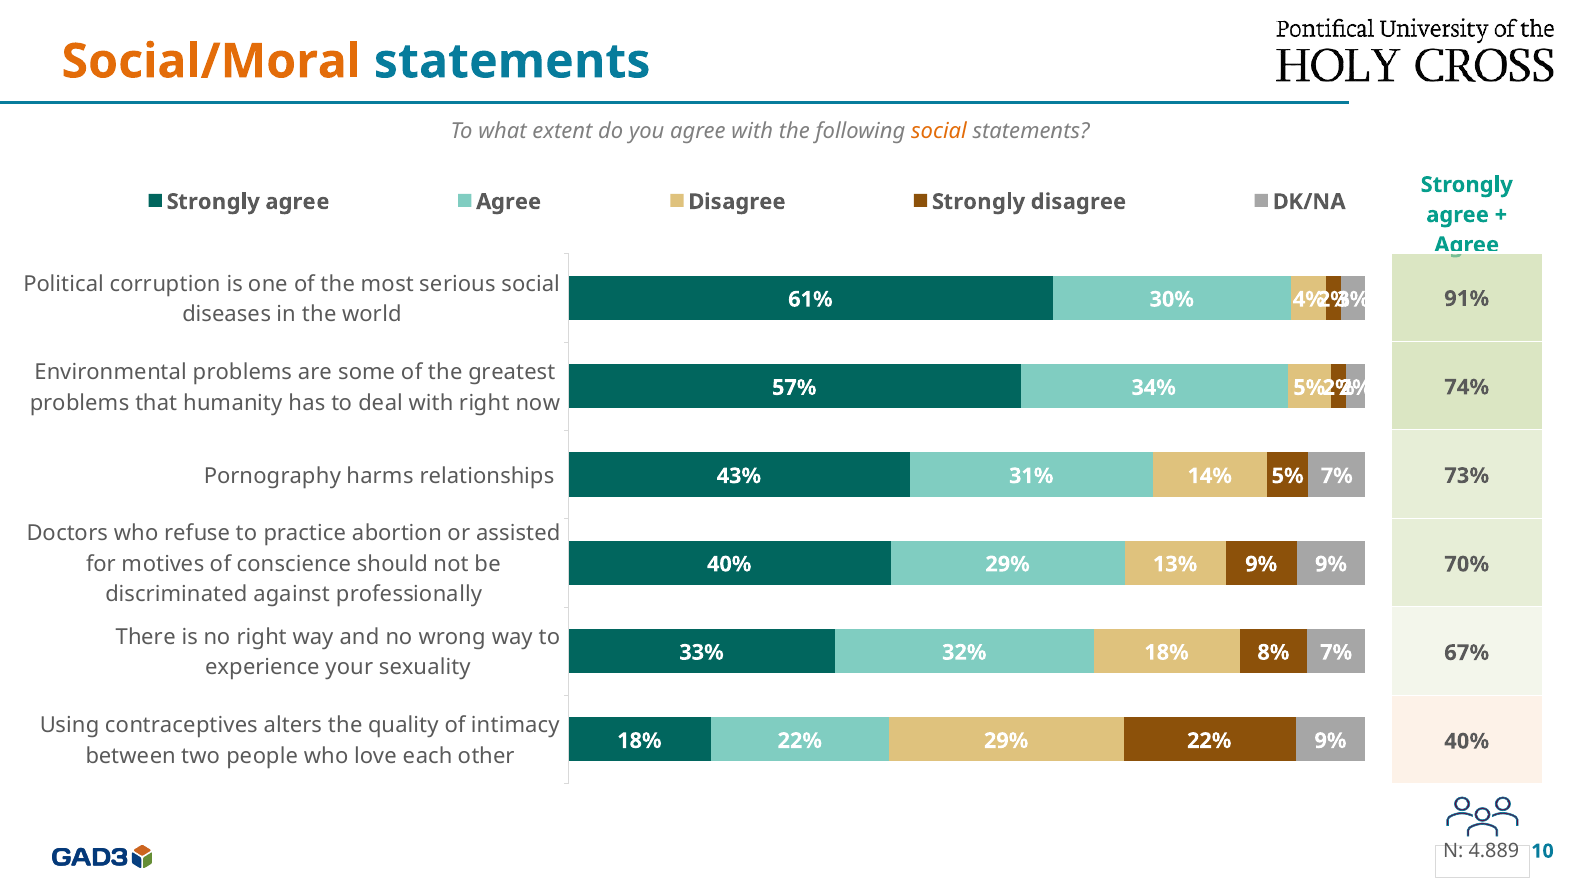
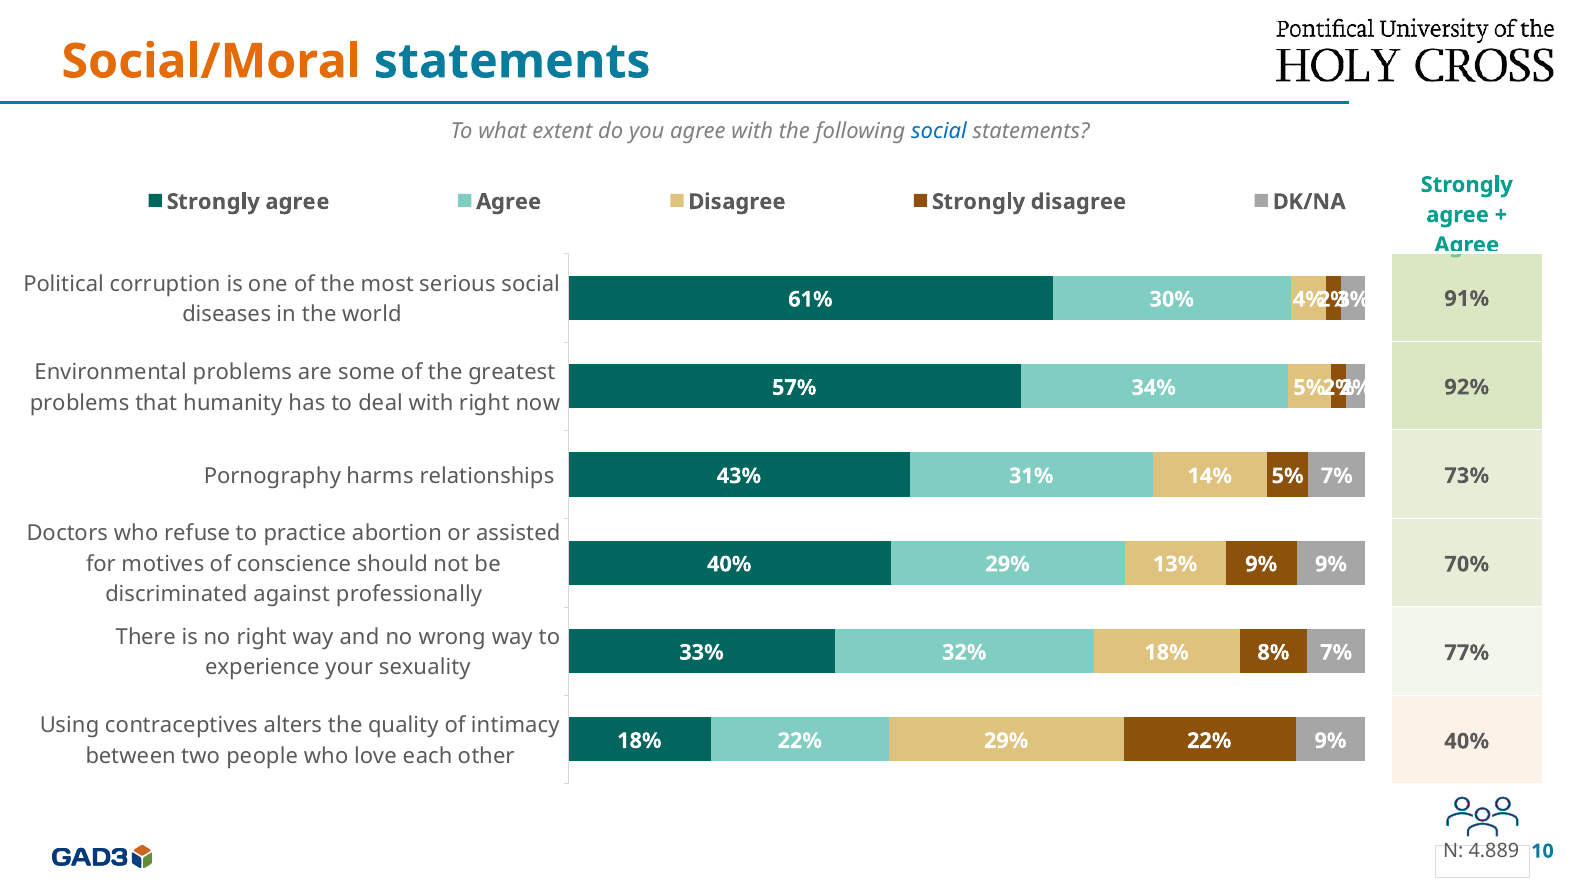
social at (939, 131) colour: orange -> blue
74%: 74% -> 92%
67%: 67% -> 77%
